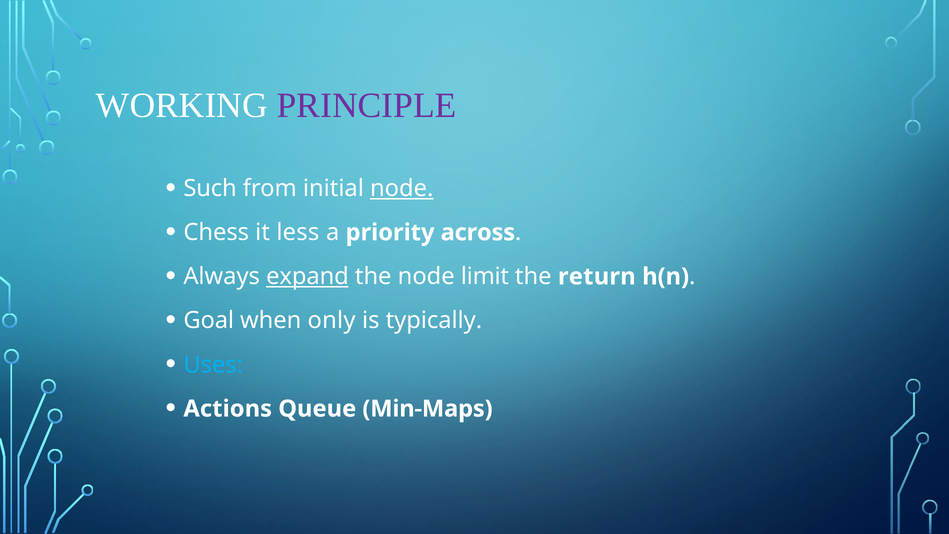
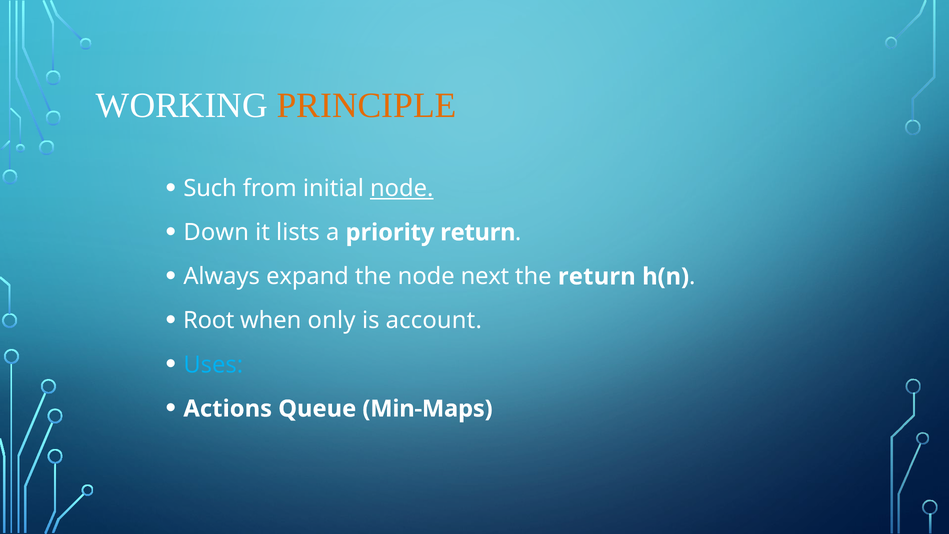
PRINCIPLE colour: purple -> orange
Chess: Chess -> Down
less: less -> lists
priority across: across -> return
expand underline: present -> none
limit: limit -> next
Goal: Goal -> Root
typically: typically -> account
